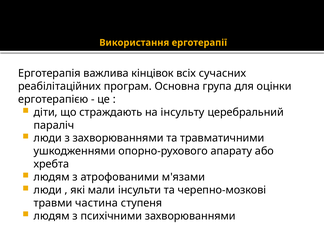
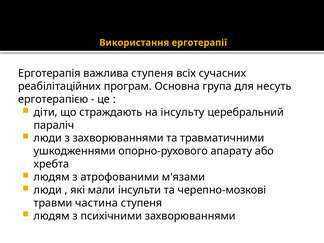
важлива кінцівок: кінцівок -> ступеня
оцінки: оцінки -> несуть
